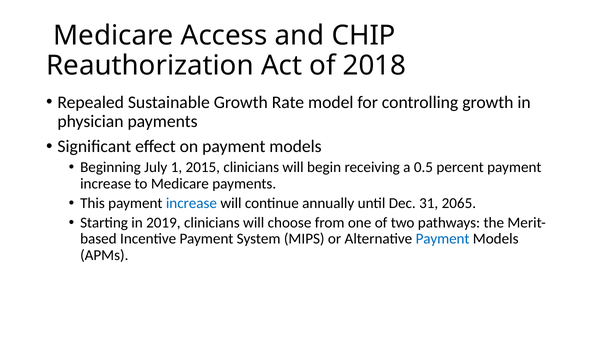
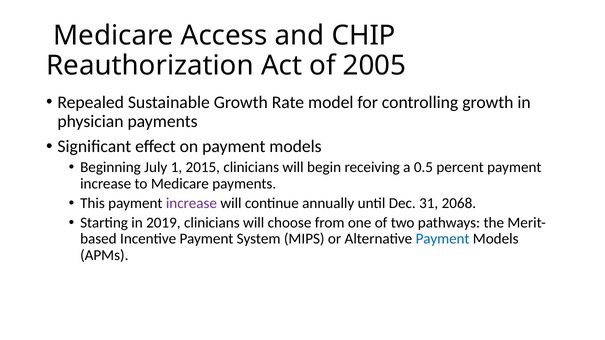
2018: 2018 -> 2005
increase at (191, 203) colour: blue -> purple
2065: 2065 -> 2068
